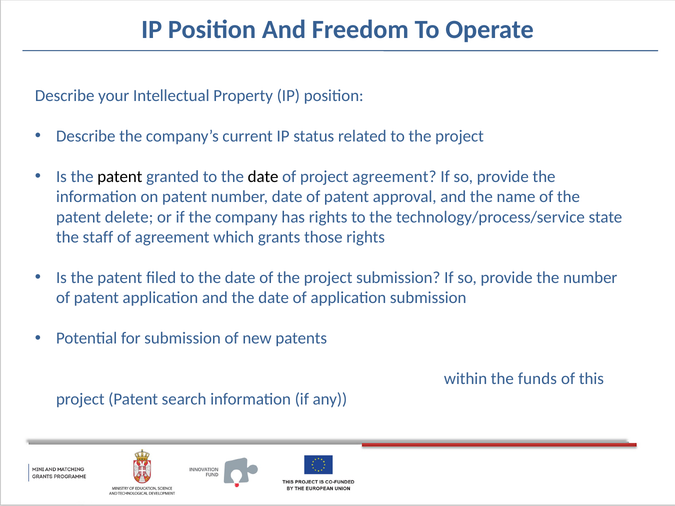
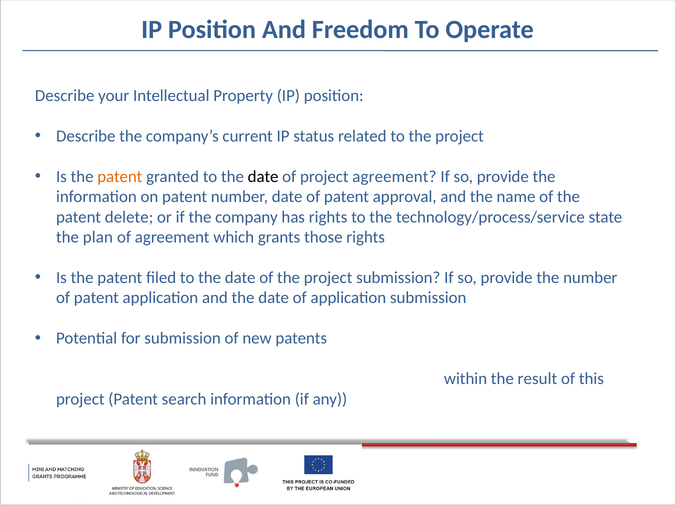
patent at (120, 177) colour: black -> orange
staff: staff -> plan
funds: funds -> result
